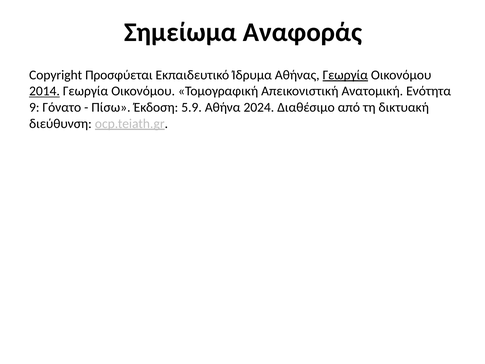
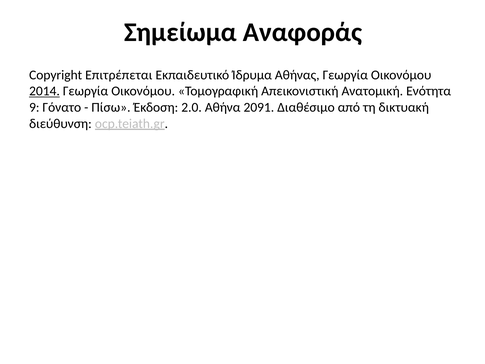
Προσφύεται: Προσφύεται -> Επιτρέπεται
Γεωργία at (345, 75) underline: present -> none
5.9: 5.9 -> 2.0
2024: 2024 -> 2091
